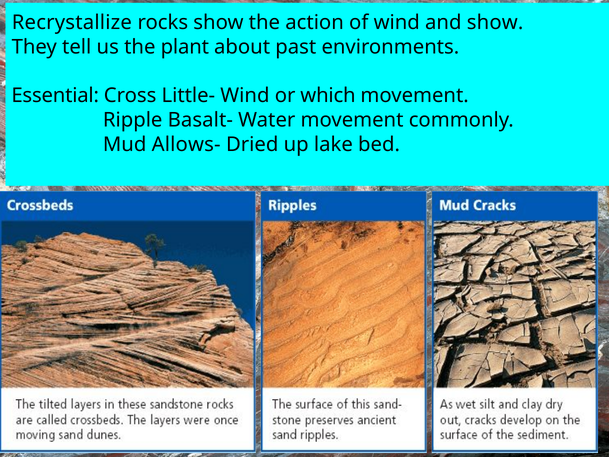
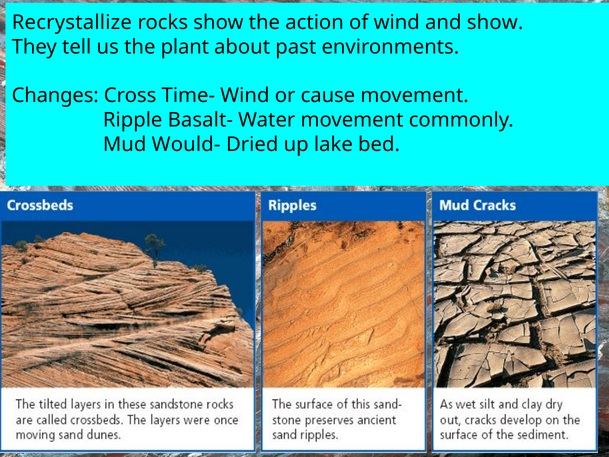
Essential: Essential -> Changes
Little-: Little- -> Time-
which: which -> cause
Allows-: Allows- -> Would-
